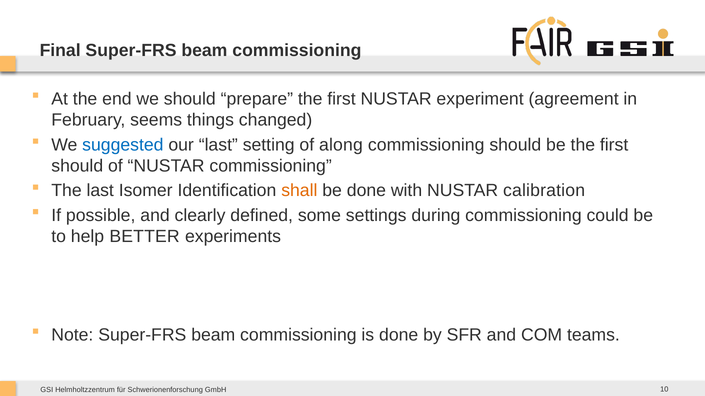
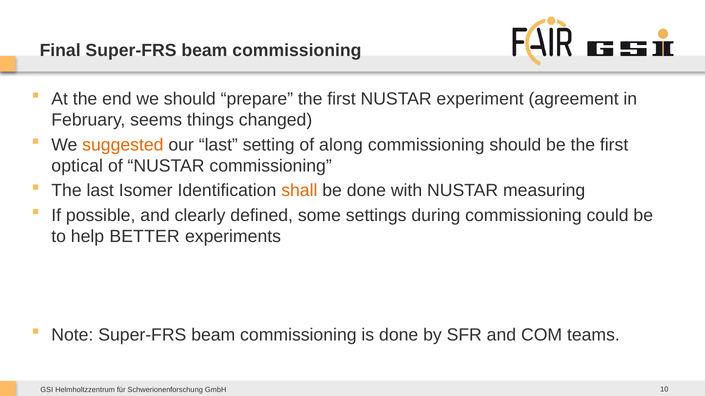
suggested colour: blue -> orange
should at (77, 166): should -> optical
calibration: calibration -> measuring
